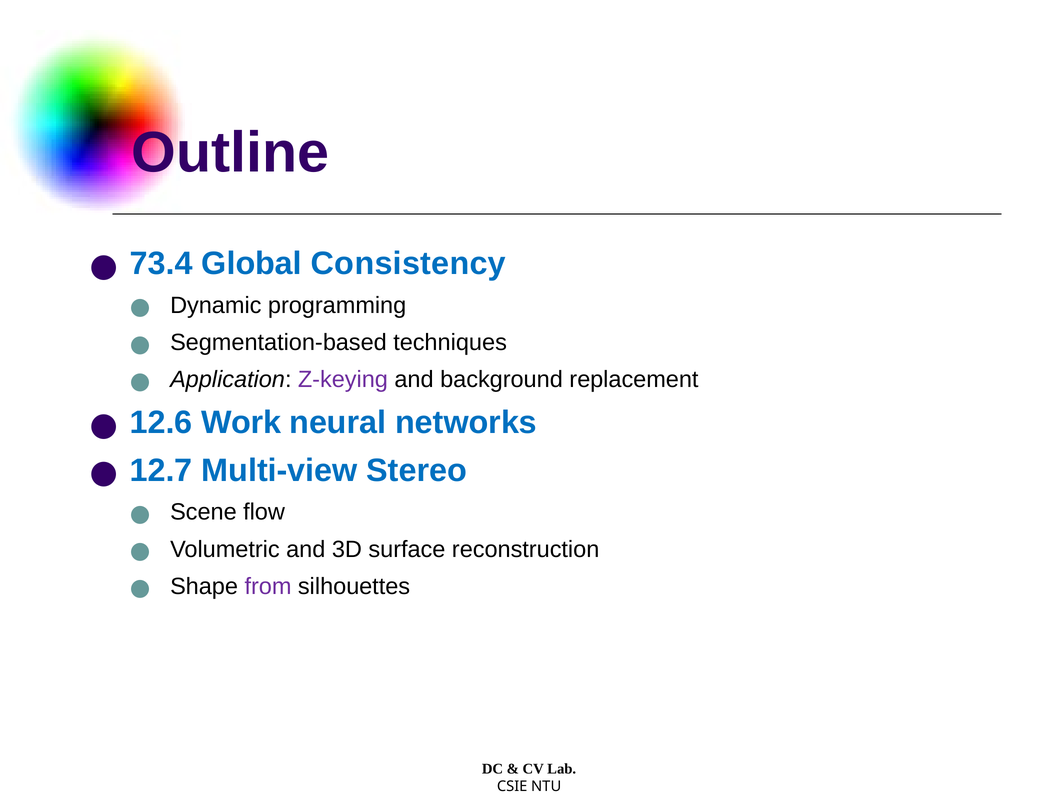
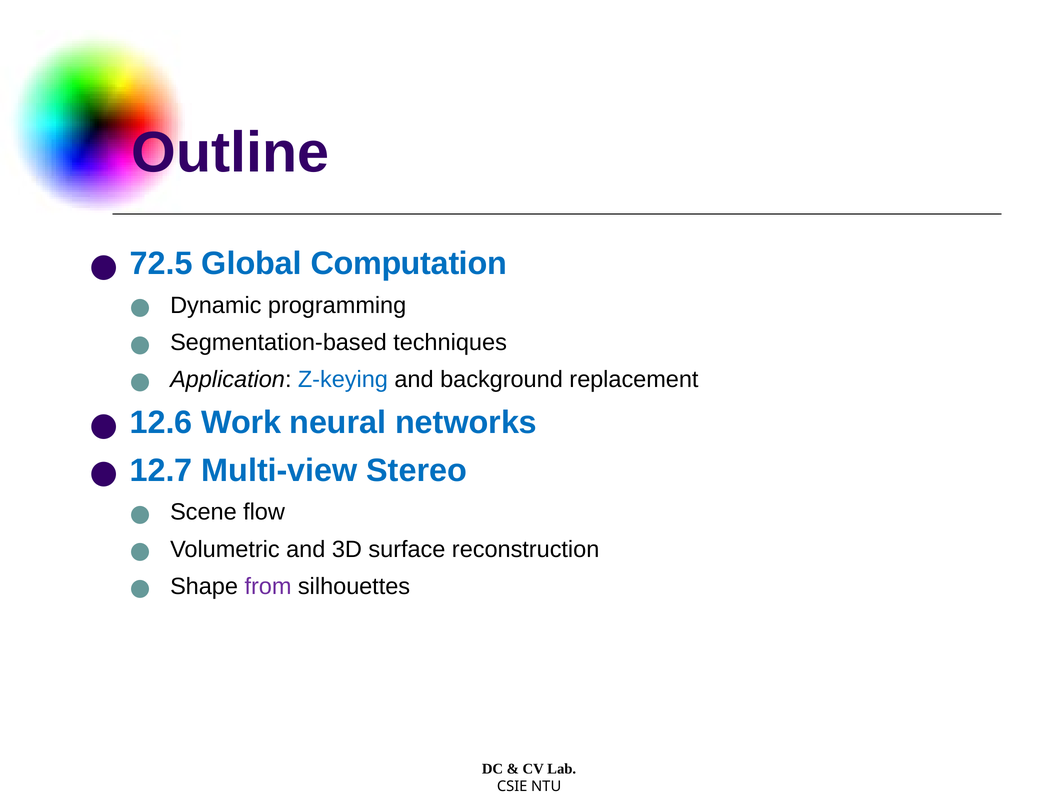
73.4: 73.4 -> 72.5
Consistency: Consistency -> Computation
Z-keying colour: purple -> blue
